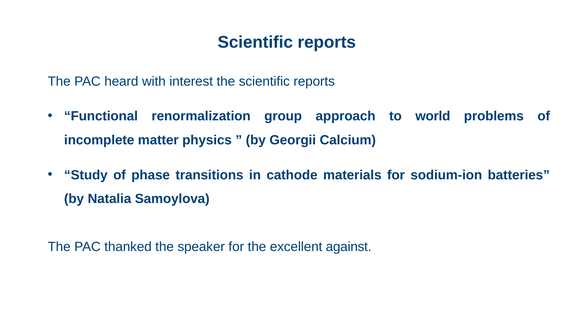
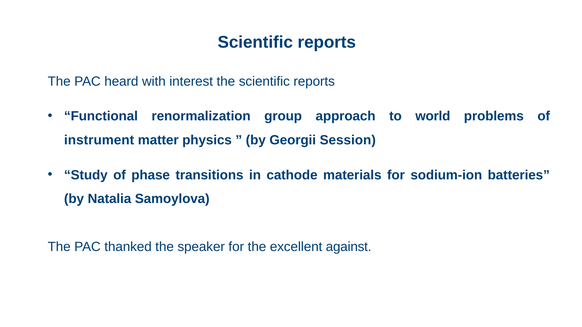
incomplete: incomplete -> instrument
Calcium: Calcium -> Session
